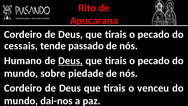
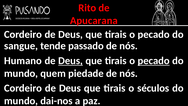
cessais: cessais -> sangue
pecado at (154, 61) underline: none -> present
sobre: sobre -> quem
venceu: venceu -> séculos
